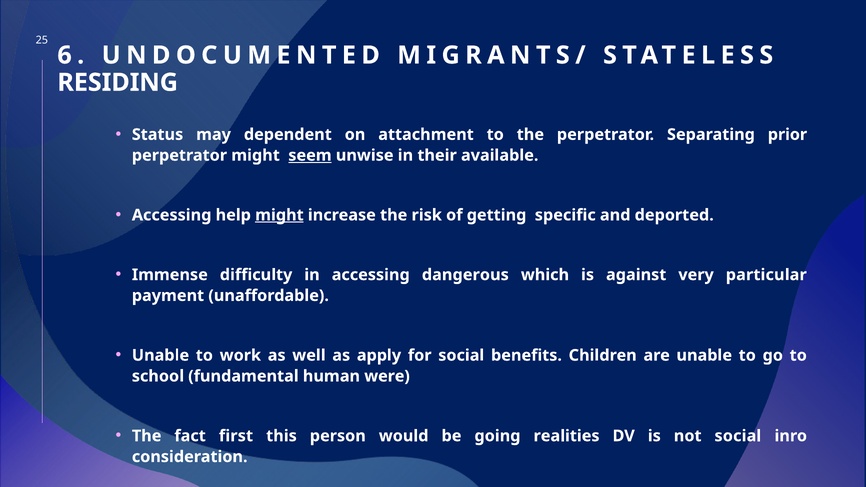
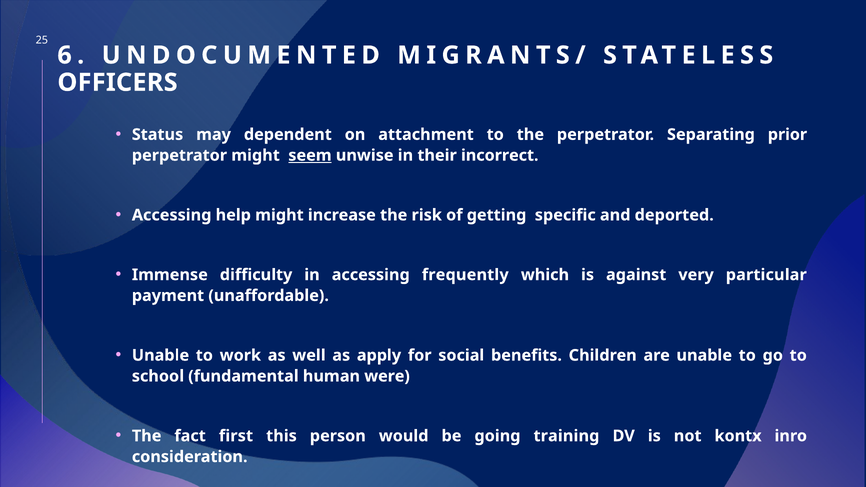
RESIDING: RESIDING -> OFFICERS
available: available -> incorrect
might at (279, 215) underline: present -> none
dangerous: dangerous -> frequently
realities: realities -> training
not social: social -> kontx
